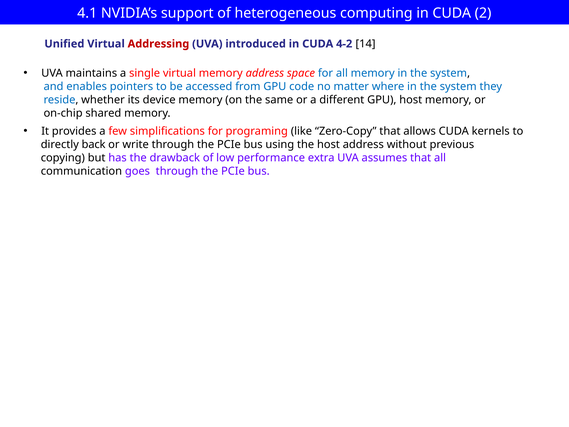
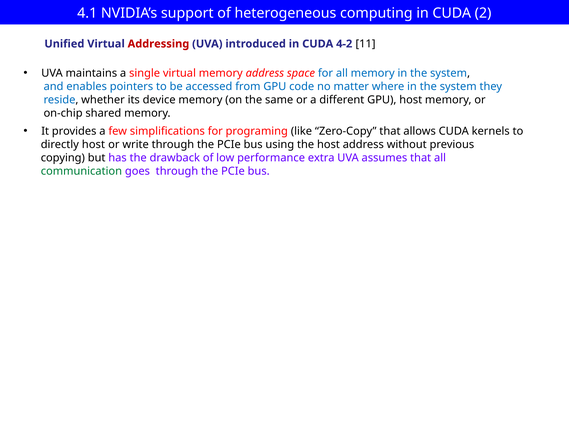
14: 14 -> 11
directly back: back -> host
communication colour: black -> green
